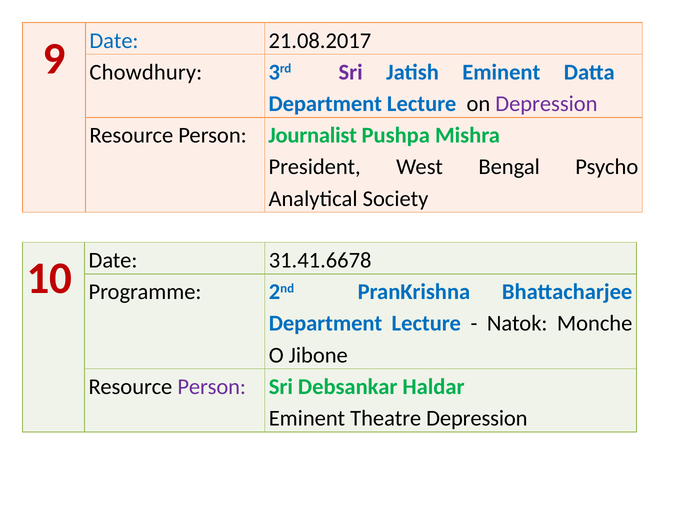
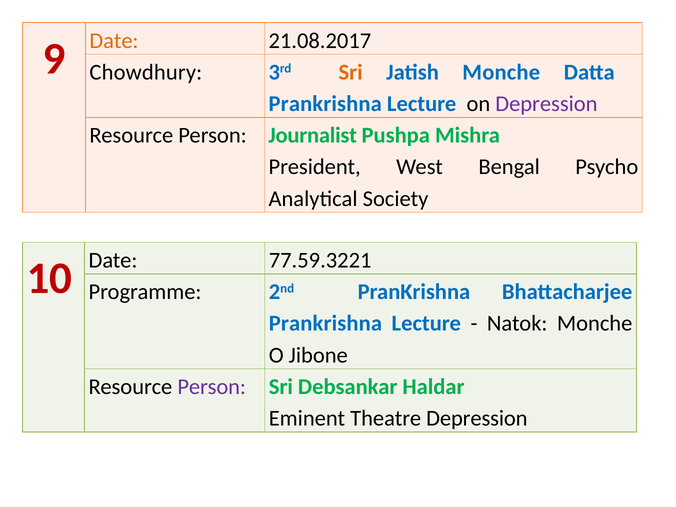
Date at (114, 41) colour: blue -> orange
Sri at (351, 72) colour: purple -> orange
Jatish Eminent: Eminent -> Monche
Department at (325, 104): Department -> Prankrishna
31.41.6678: 31.41.6678 -> 77.59.3221
Department at (326, 324): Department -> Prankrishna
